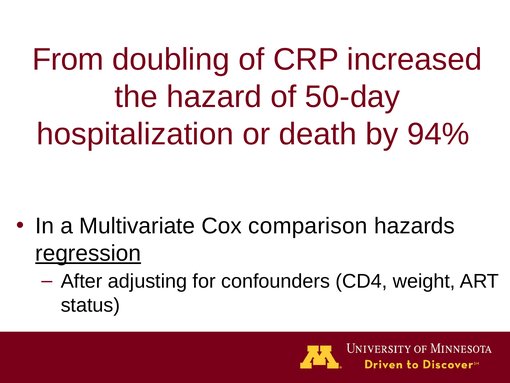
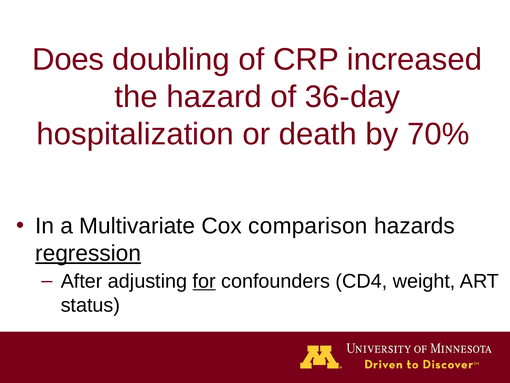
From: From -> Does
50-day: 50-day -> 36-day
94%: 94% -> 70%
for underline: none -> present
